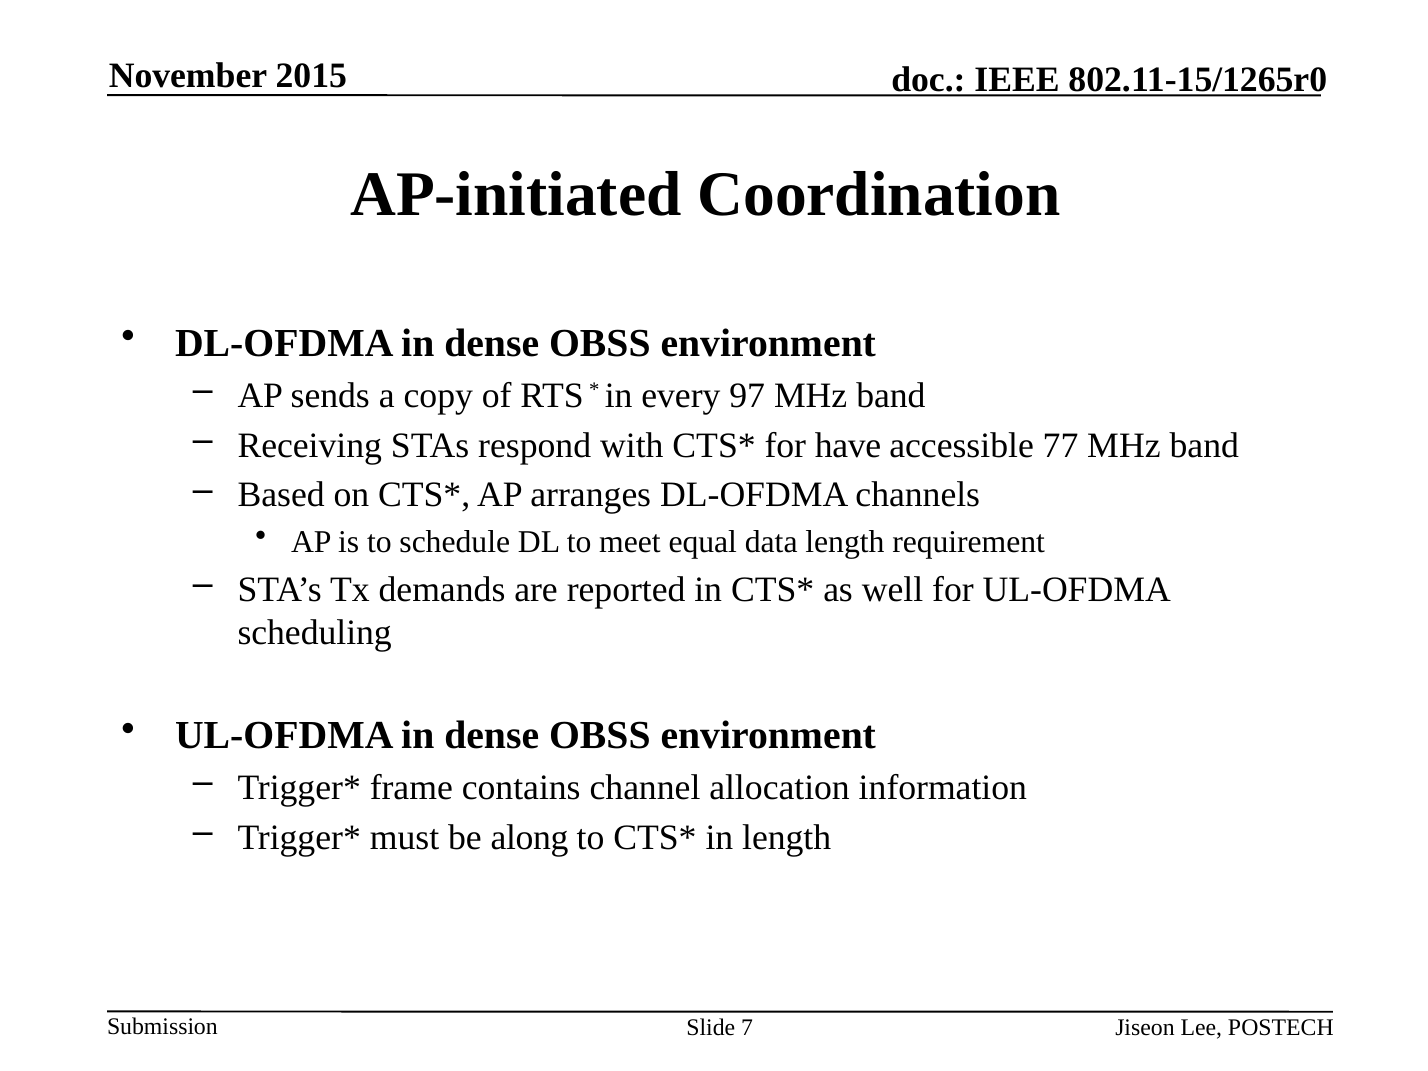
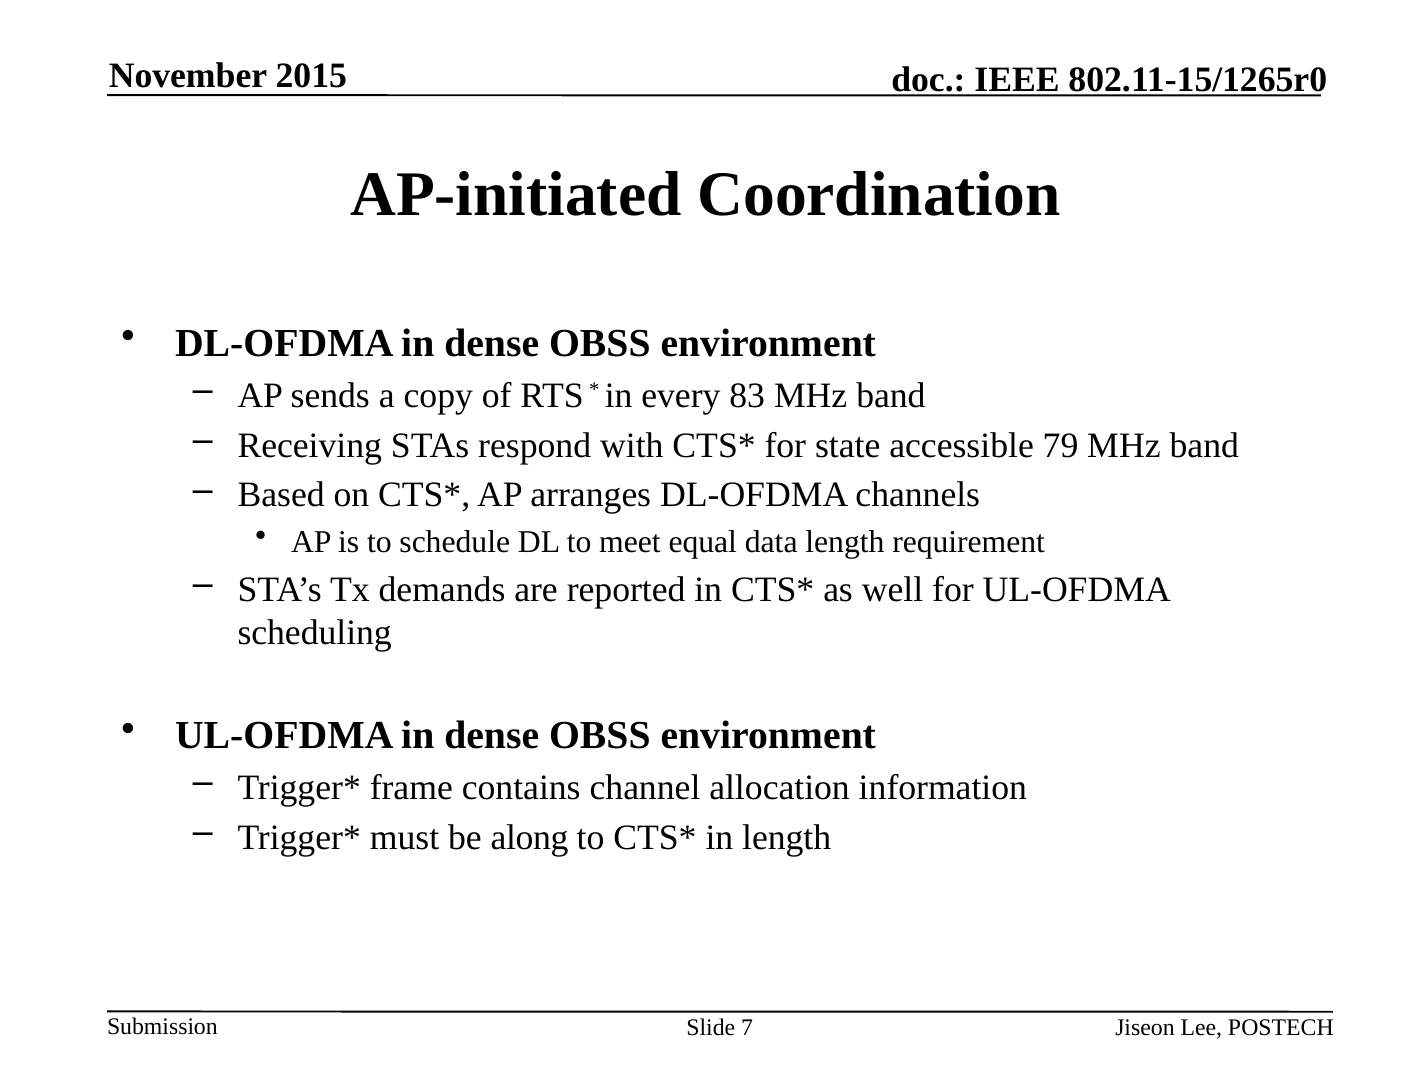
97: 97 -> 83
have: have -> state
77: 77 -> 79
